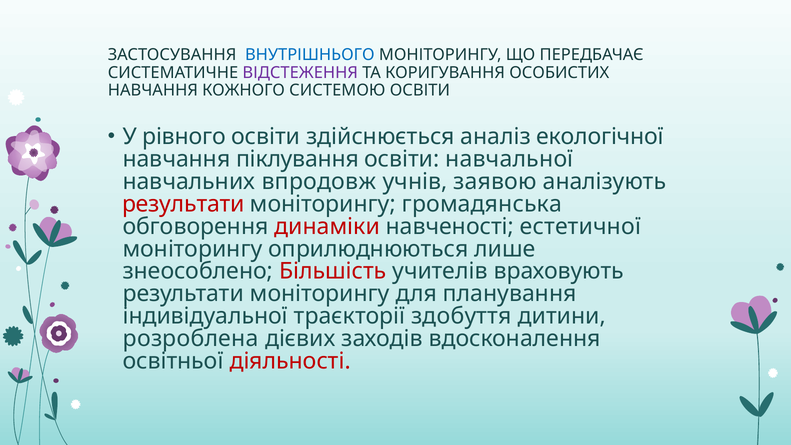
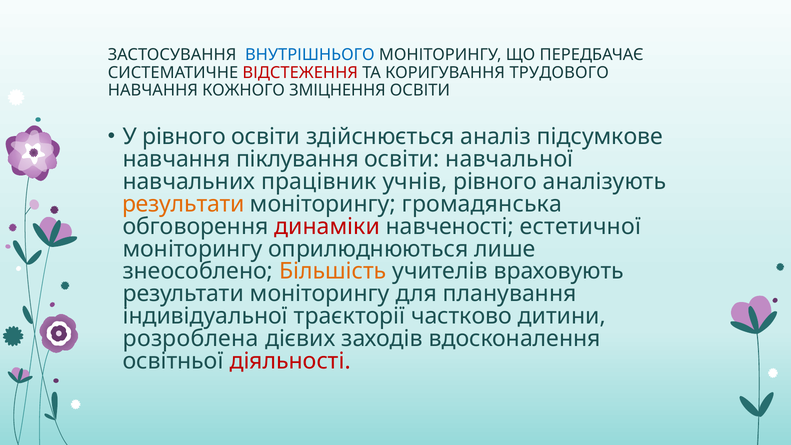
ВІДСТЕЖЕННЯ colour: purple -> red
ОСОБИСТИХ: ОСОБИСТИХ -> ТРУДОВОГО
СИСТЕМОЮ: СИСТЕМОЮ -> ЗМІЦНЕННЯ
екологічної: екологічної -> підсумкове
впродовж: впродовж -> працівник
учнів заявою: заявою -> рівного
результати at (183, 204) colour: red -> orange
Більшість colour: red -> orange
здобуття: здобуття -> частково
